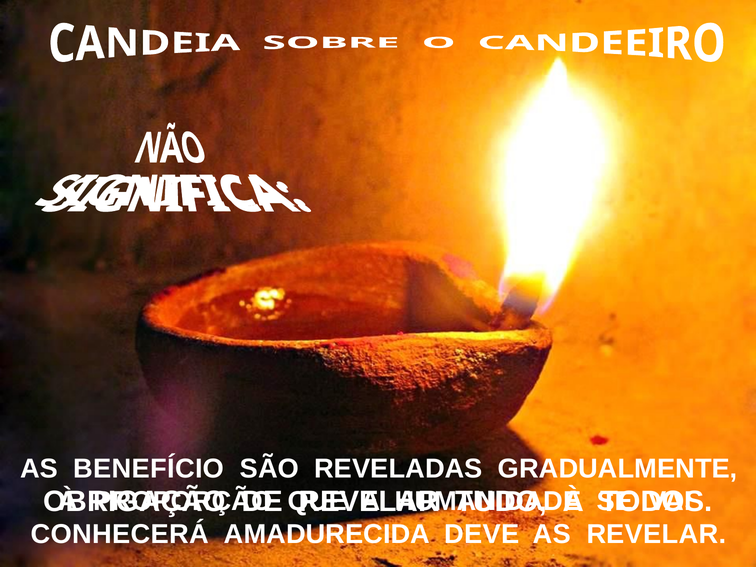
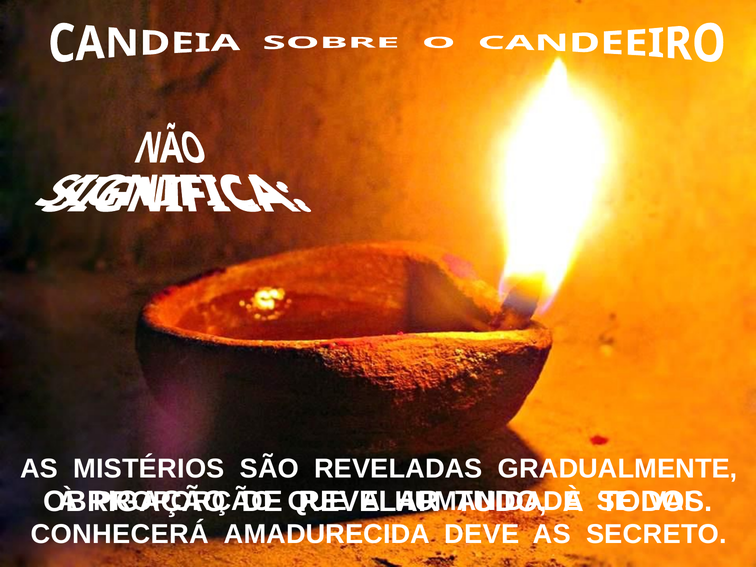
BENEFÍCIO: BENEFÍCIO -> MISTÉRIOS
AS REVELAR: REVELAR -> SECRETO
